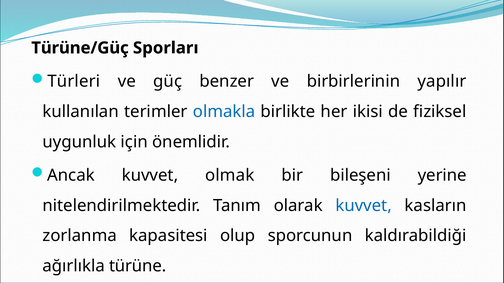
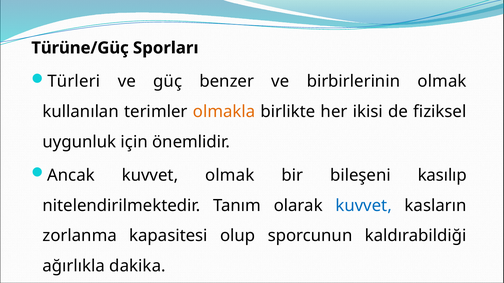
birbirlerinin yapılır: yapılır -> olmak
olmakla colour: blue -> orange
yerine: yerine -> kasılıp
türüne: türüne -> dakika
